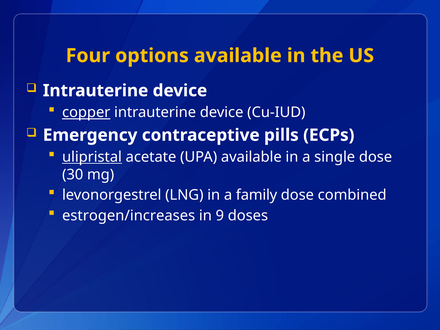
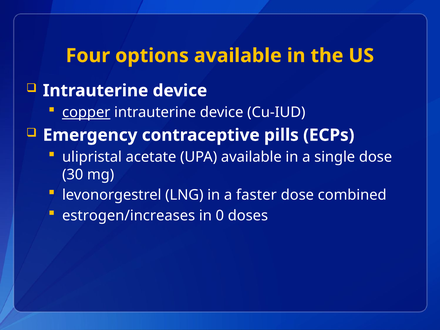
ulipristal underline: present -> none
family: family -> faster
9: 9 -> 0
